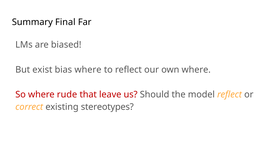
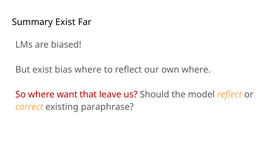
Summary Final: Final -> Exist
rude: rude -> want
stereotypes: stereotypes -> paraphrase
